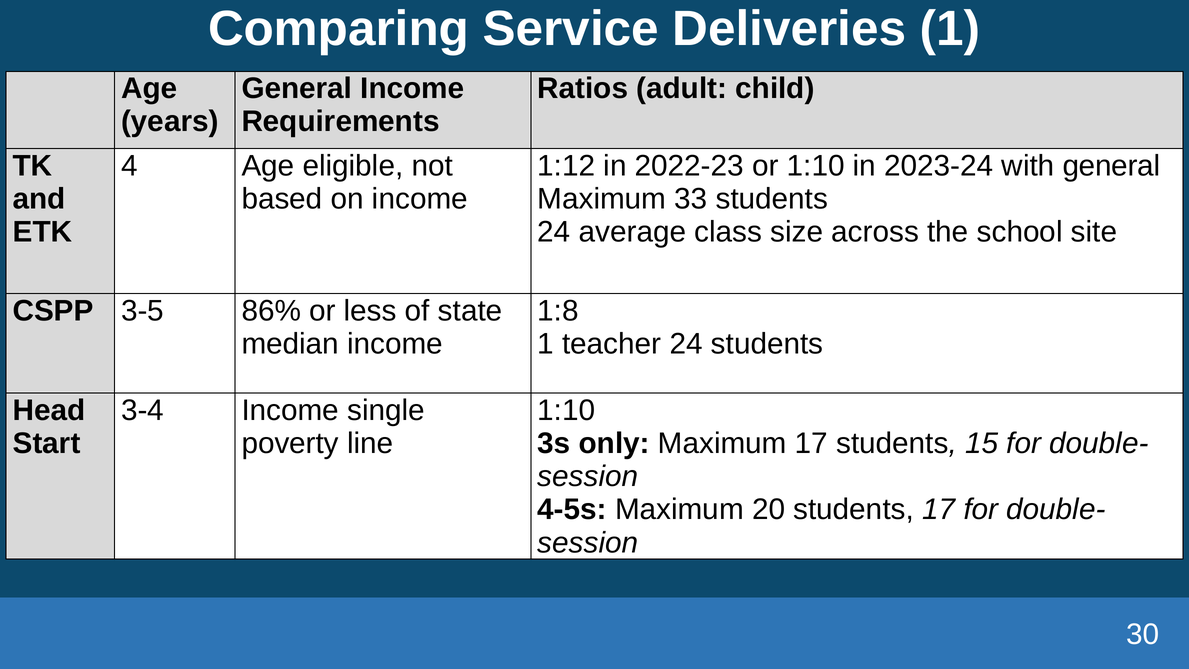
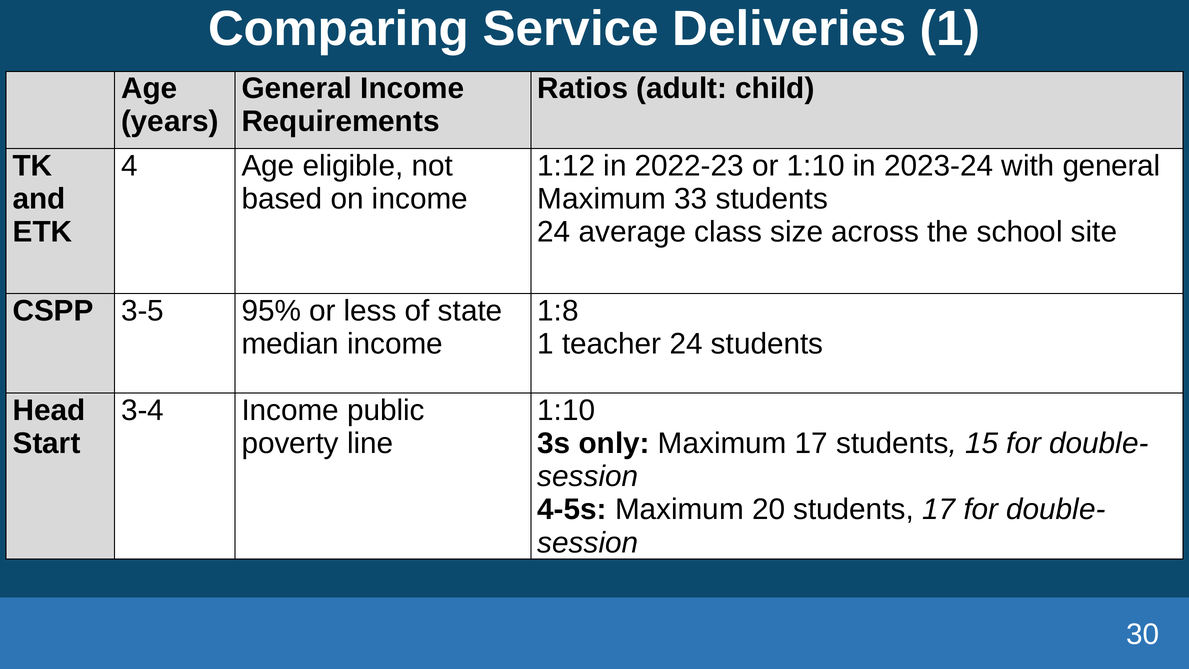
86%: 86% -> 95%
single: single -> public
